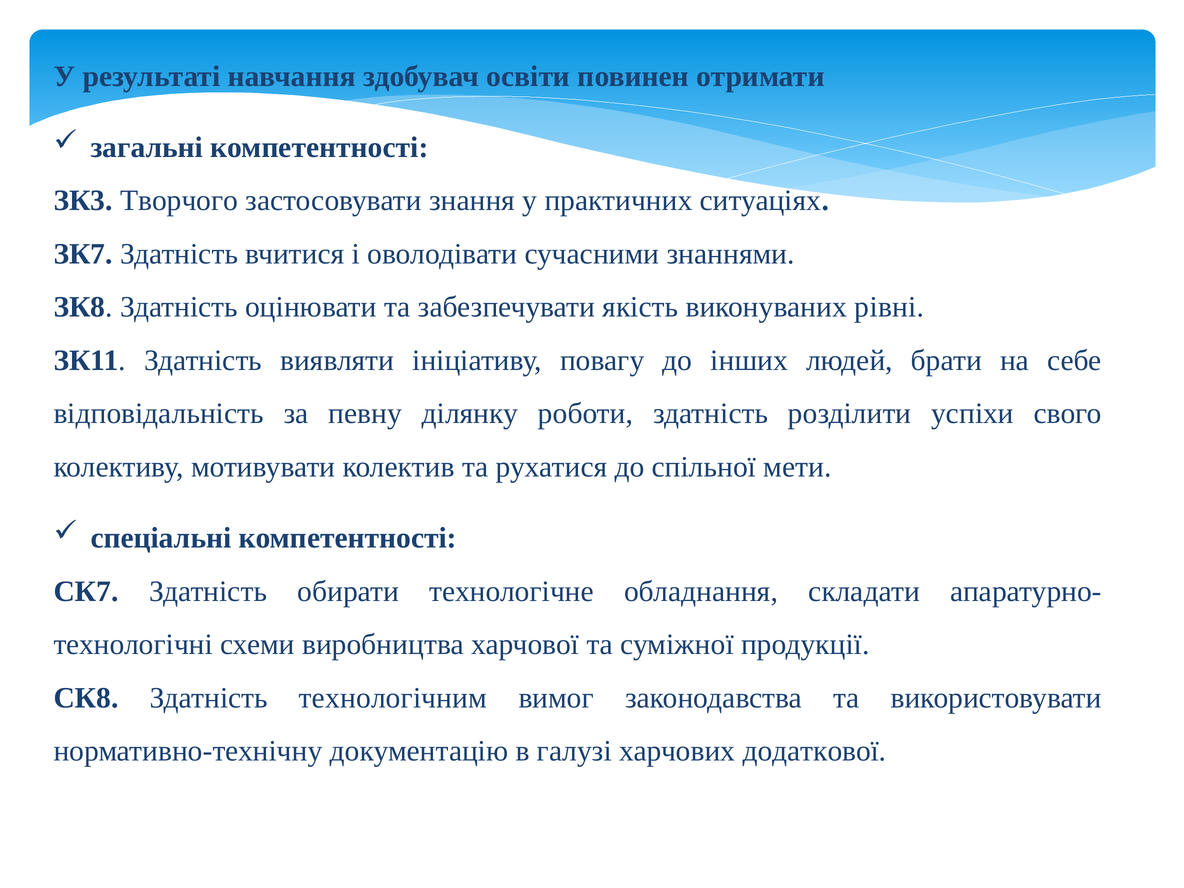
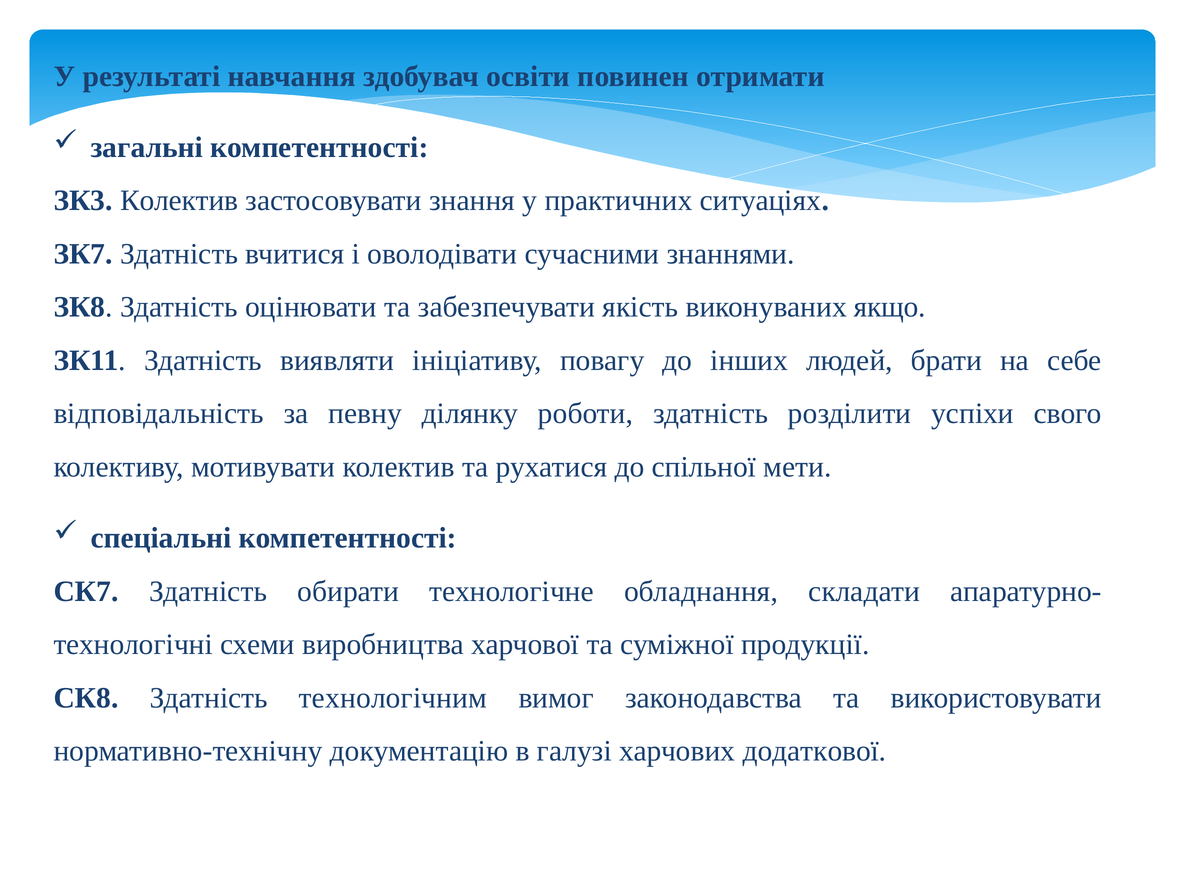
ЗК3 Творчого: Творчого -> Колектив
рівні: рівні -> якщо
